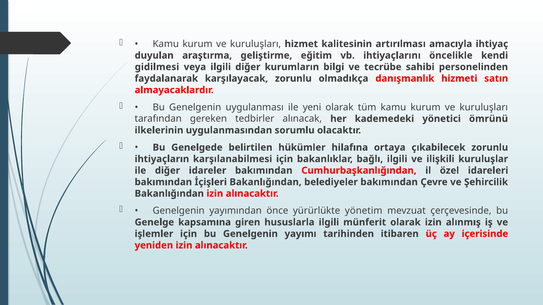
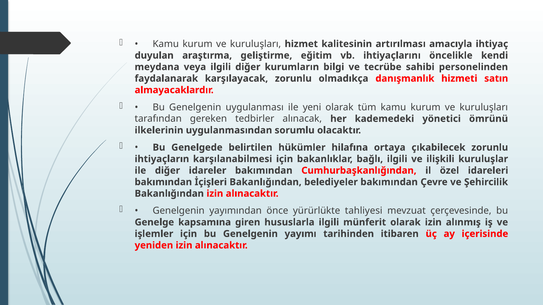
gidilmesi: gidilmesi -> meydana
yönetim: yönetim -> tahliyesi
